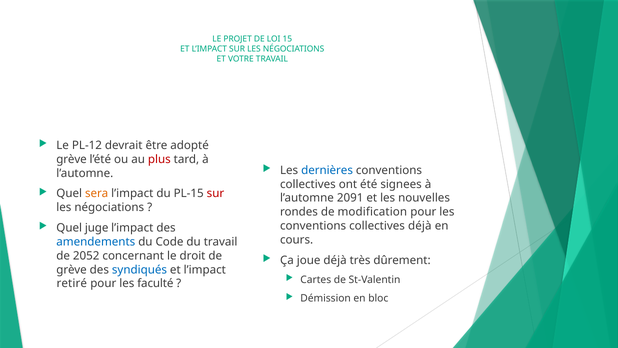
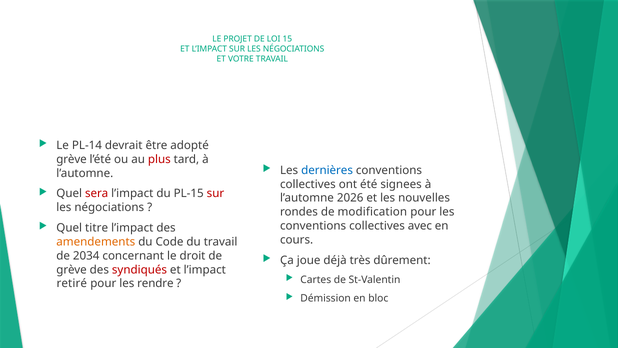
PL-12: PL-12 -> PL-14
sera colour: orange -> red
2091: 2091 -> 2026
collectives déjà: déjà -> avec
juge: juge -> titre
amendements colour: blue -> orange
2052: 2052 -> 2034
syndiqués colour: blue -> red
faculté: faculté -> rendre
